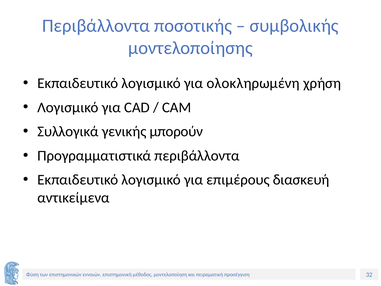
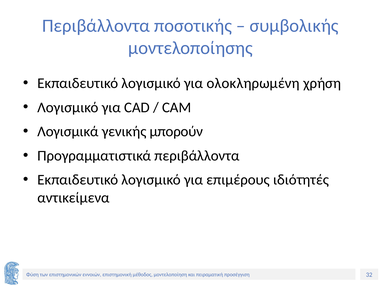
Συλλογικά: Συλλογικά -> Λογισμικά
διασκευή: διασκευή -> ιδιότητές
